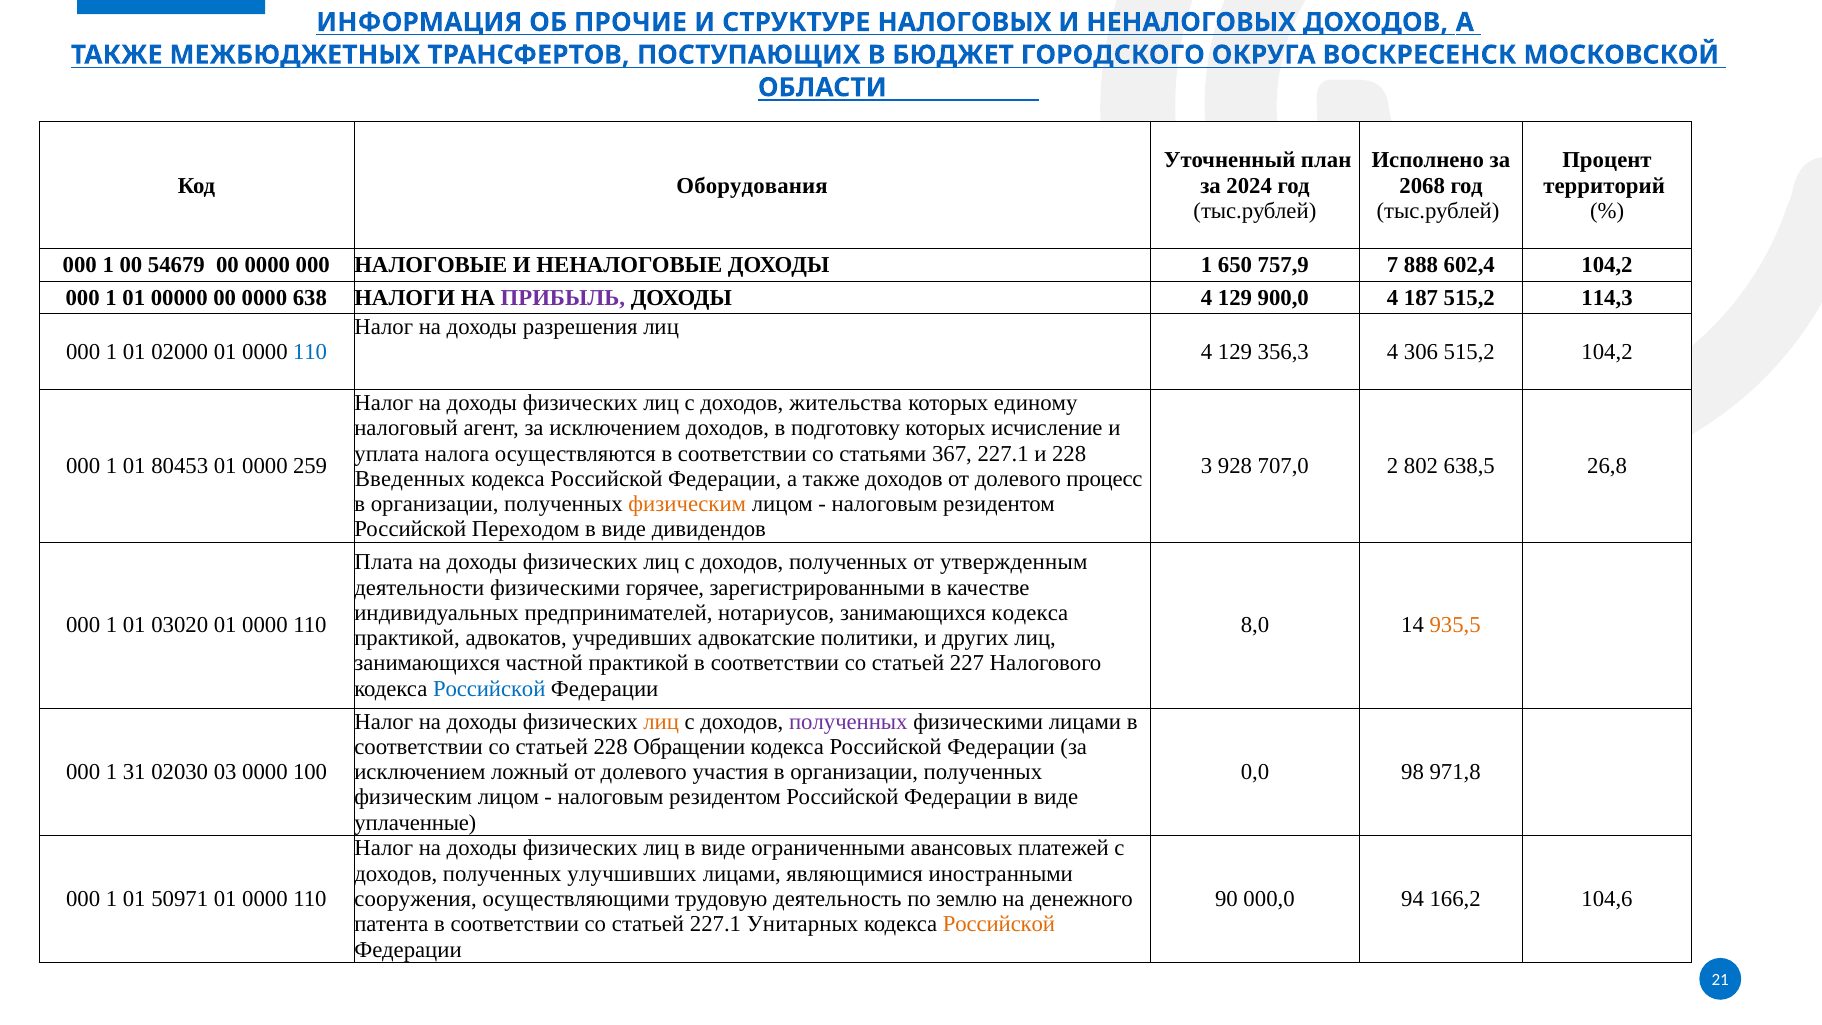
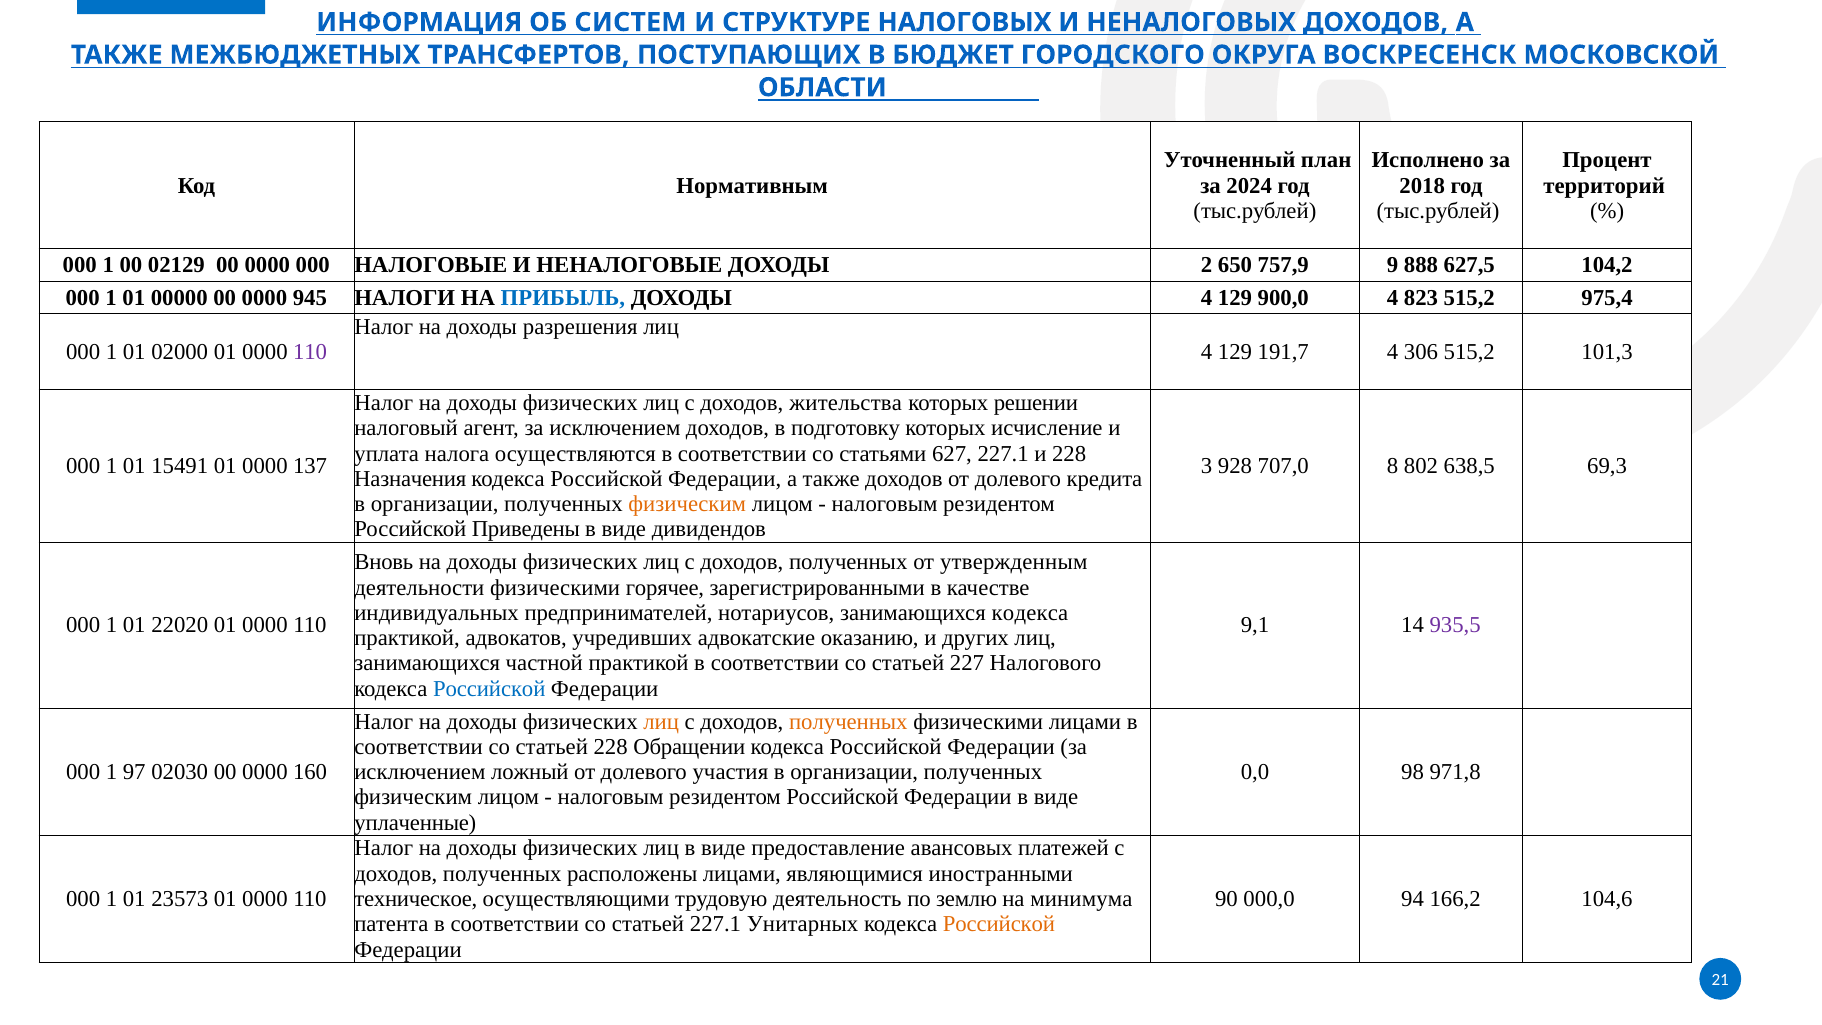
ПРОЧИЕ: ПРОЧИЕ -> СИСТЕМ
Оборудования: Оборудования -> Нормативным
2068: 2068 -> 2018
54679: 54679 -> 02129
ДОХОДЫ 1: 1 -> 2
7: 7 -> 9
602,4: 602,4 -> 627,5
638: 638 -> 945
ПРИБЫЛЬ colour: purple -> blue
187: 187 -> 823
114,3: 114,3 -> 975,4
110 at (310, 352) colour: blue -> purple
356,3: 356,3 -> 191,7
515,2 104,2: 104,2 -> 101,3
единому: единому -> решении
367: 367 -> 627
80453: 80453 -> 15491
259: 259 -> 137
2: 2 -> 8
26,8: 26,8 -> 69,3
Введенных: Введенных -> Назначения
процесс: процесс -> кредита
Переходом: Переходом -> Приведены
Плата: Плата -> Вновь
03020: 03020 -> 22020
8,0: 8,0 -> 9,1
935,5 colour: orange -> purple
политики: политики -> оказанию
полученных at (848, 721) colour: purple -> orange
31: 31 -> 97
02030 03: 03 -> 00
100: 100 -> 160
ограниченными: ограниченными -> предоставление
улучшивших: улучшивших -> расположены
50971: 50971 -> 23573
сооружения: сооружения -> техническое
денежного: денежного -> минимума
